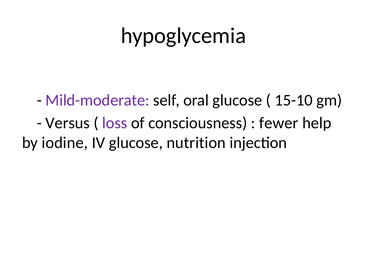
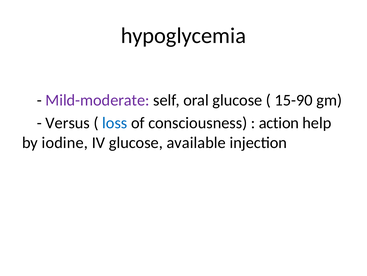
15-10: 15-10 -> 15-90
loss colour: purple -> blue
fewer: fewer -> action
nutrition: nutrition -> available
